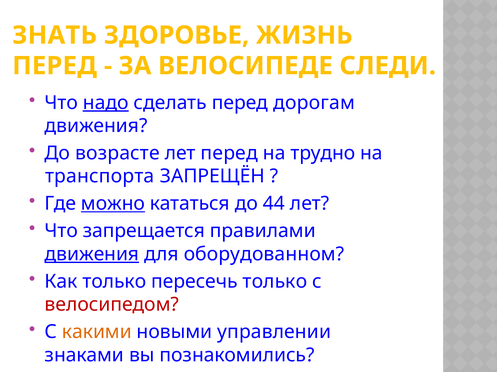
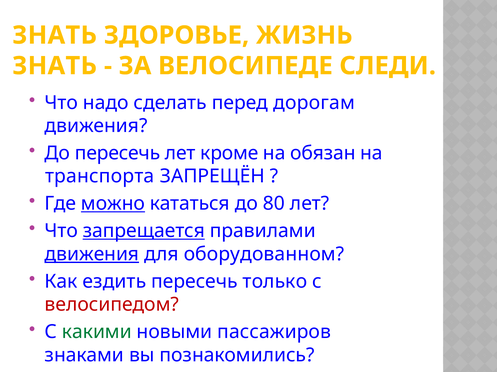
ПЕРЕД at (55, 66): ПЕРЕД -> ЗНАТЬ
надо underline: present -> none
До возрасте: возрасте -> пересечь
лет перед: перед -> кроме
трудно: трудно -> обязан
44: 44 -> 80
запрещается underline: none -> present
Как только: только -> ездить
какими colour: orange -> green
управлении: управлении -> пассажиров
